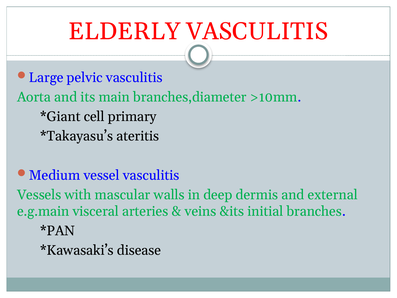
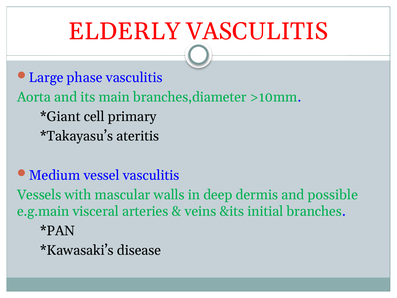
pelvic: pelvic -> phase
external: external -> possible
